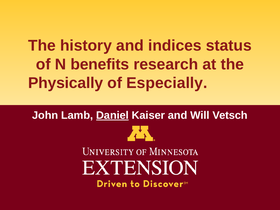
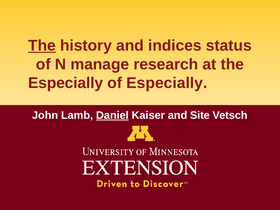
The at (42, 46) underline: none -> present
benefits: benefits -> manage
Physically at (66, 83): Physically -> Especially
Will: Will -> Site
